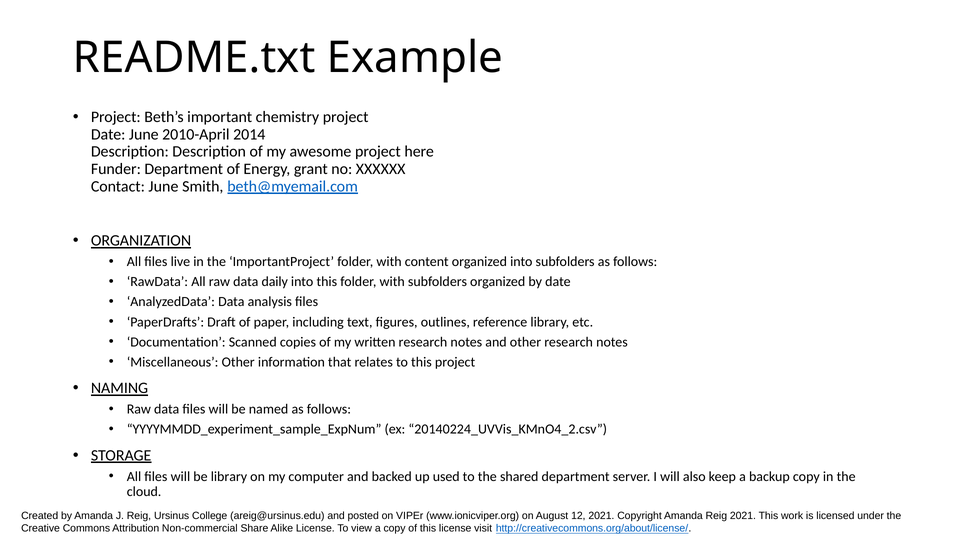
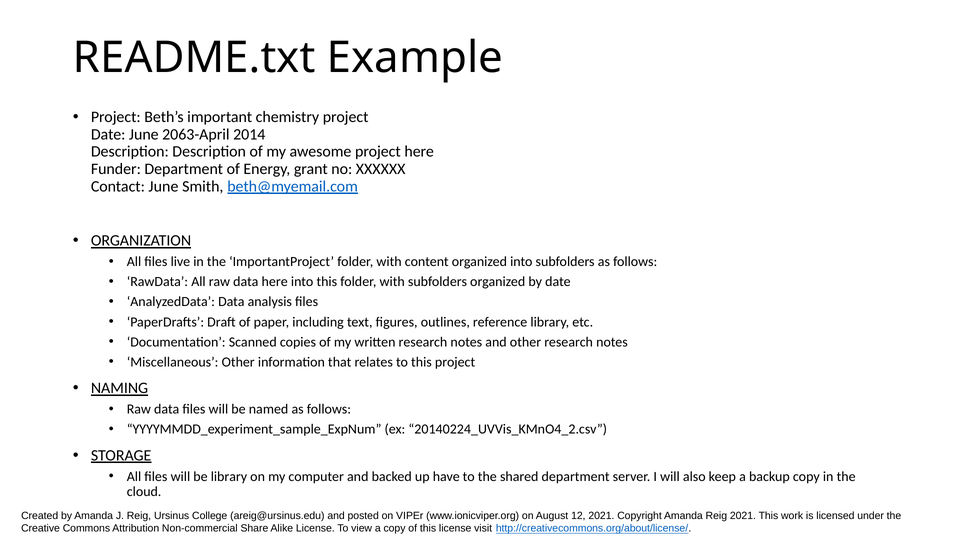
2010-April: 2010-April -> 2063-April
data daily: daily -> here
used: used -> have
